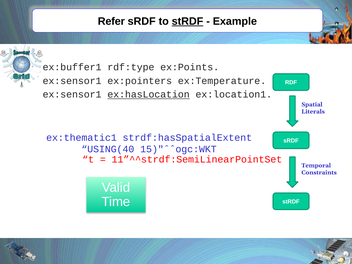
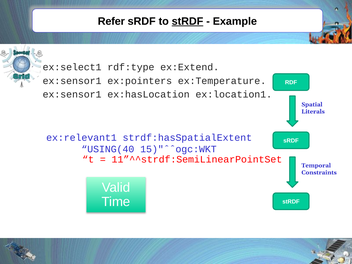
ex:buffer1: ex:buffer1 -> ex:select1
ex:Points: ex:Points -> ex:Extend
ex:hasLocation underline: present -> none
ex:thematic1: ex:thematic1 -> ex:relevant1
